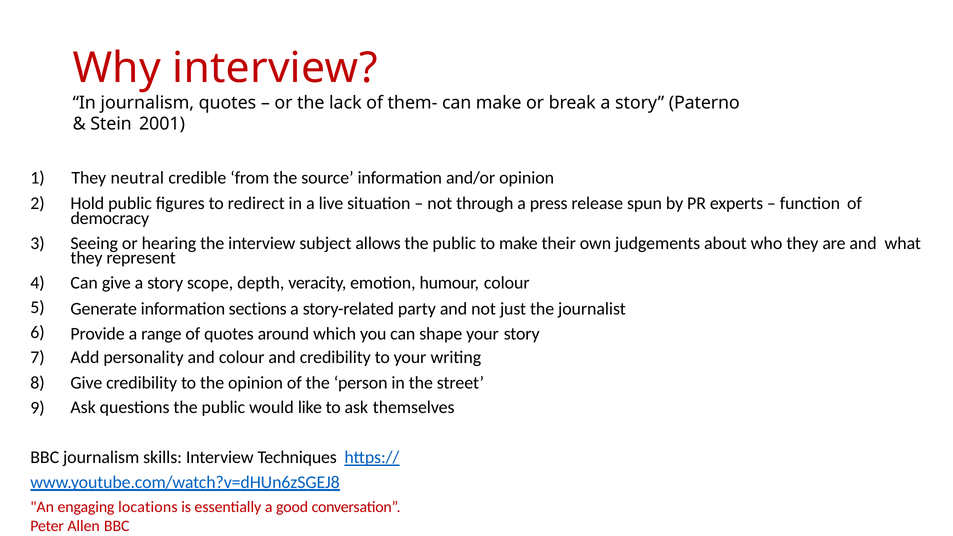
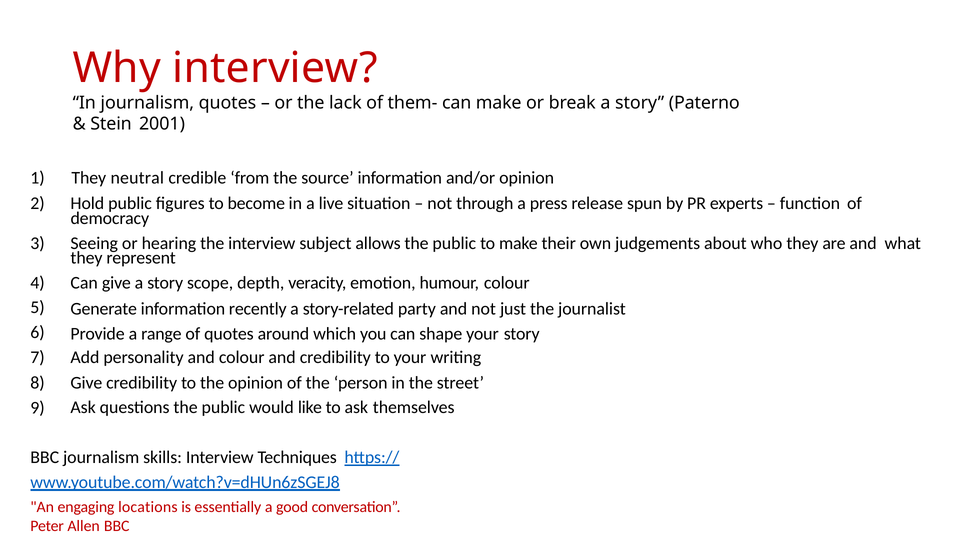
redirect: redirect -> become
sections: sections -> recently
